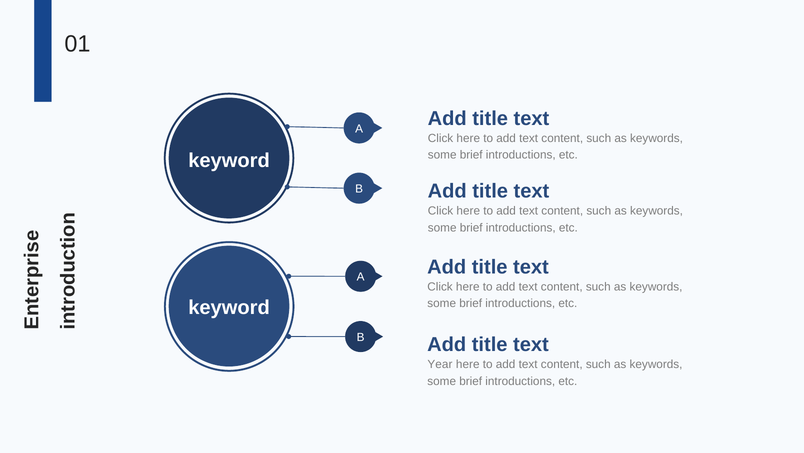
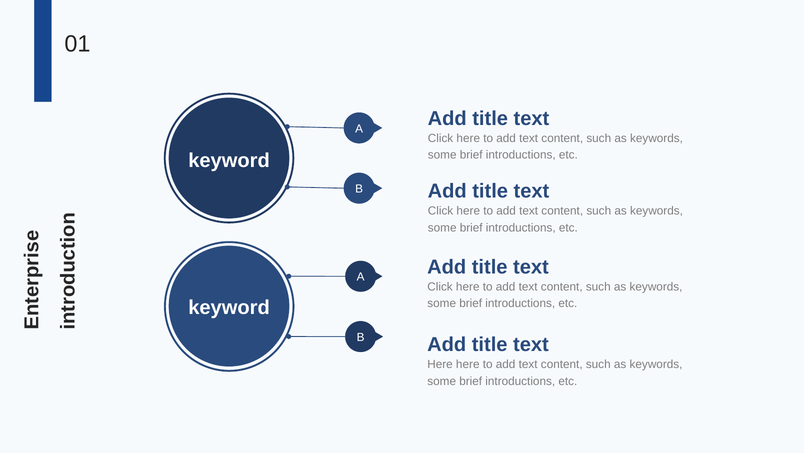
Year at (440, 364): Year -> Here
